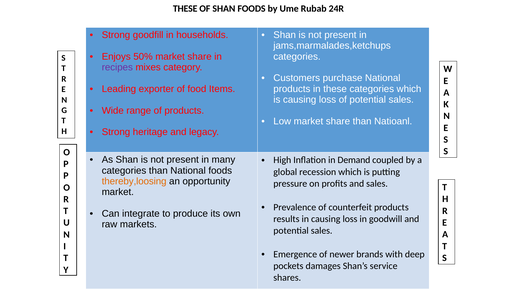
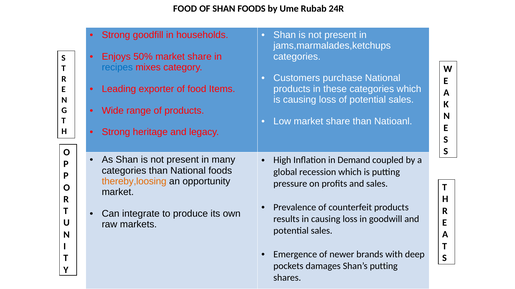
THESE at (185, 9): THESE -> FOOD
recipes colour: purple -> blue
Shan’s service: service -> putting
